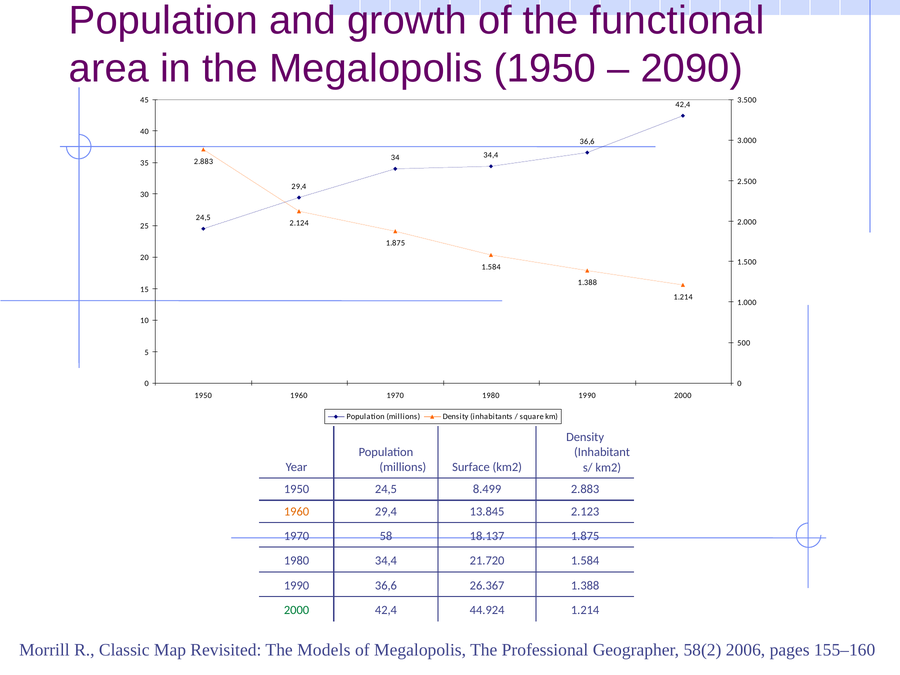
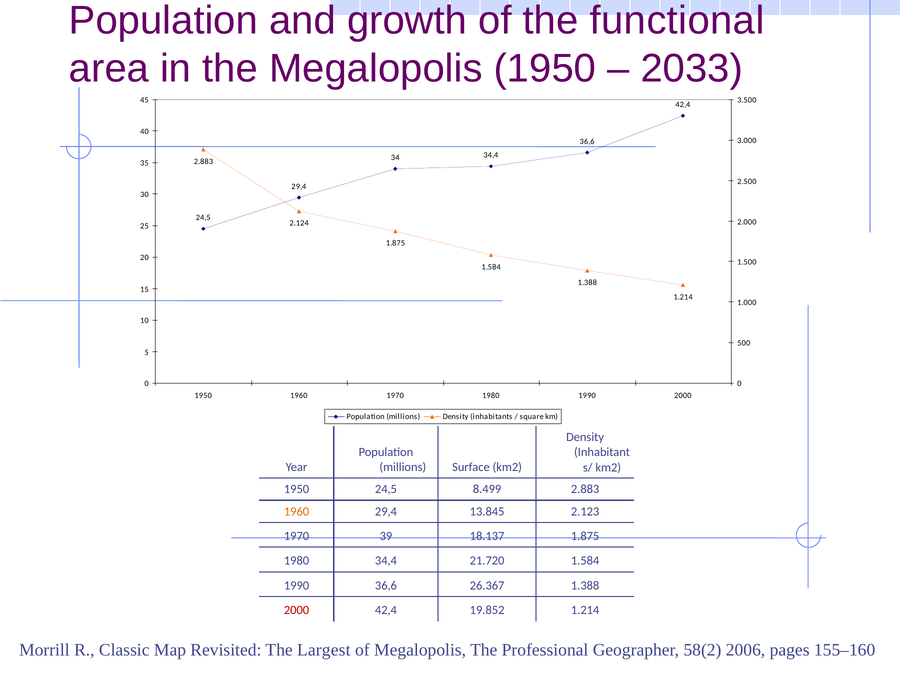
2090: 2090 -> 2033
58: 58 -> 39
2000 at (297, 610) colour: green -> red
44.924: 44.924 -> 19.852
Models: Models -> Largest
